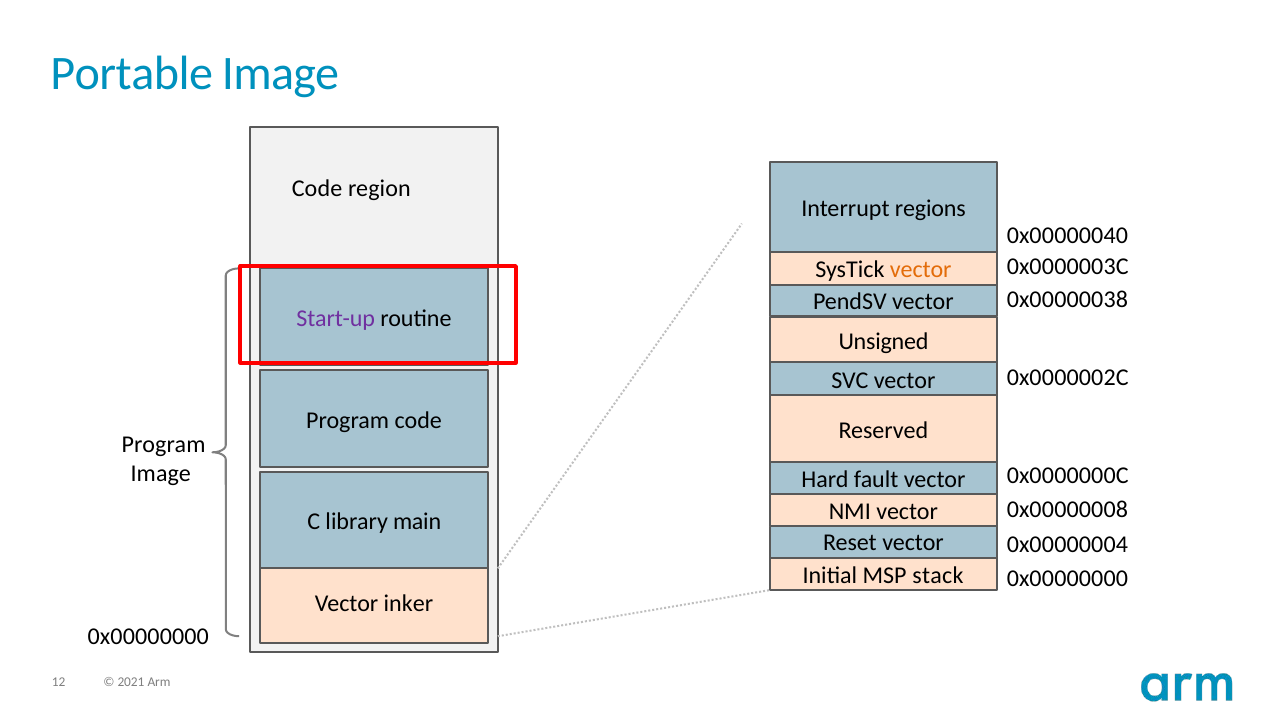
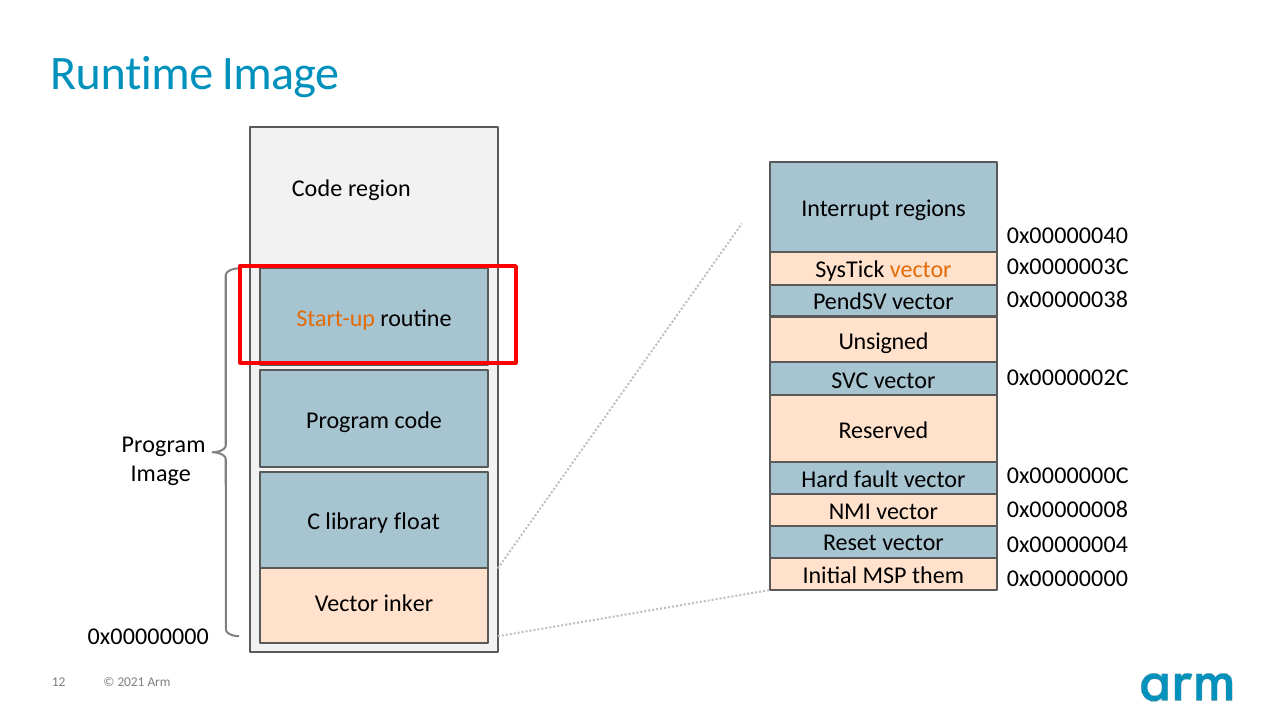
Portable: Portable -> Runtime
Start-up colour: purple -> orange
main: main -> float
stack: stack -> them
